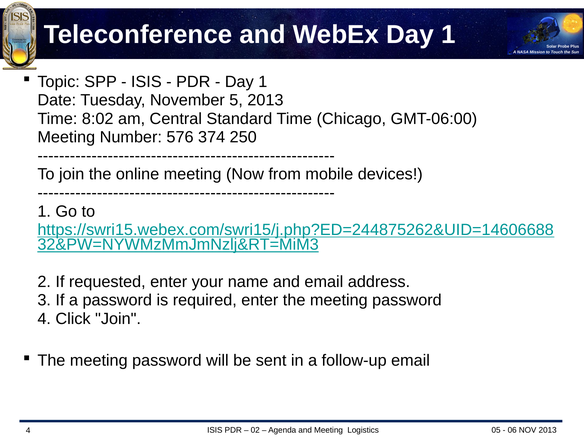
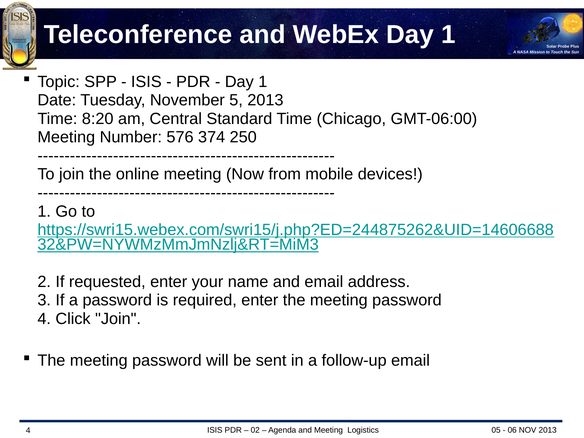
8:02: 8:02 -> 8:20
